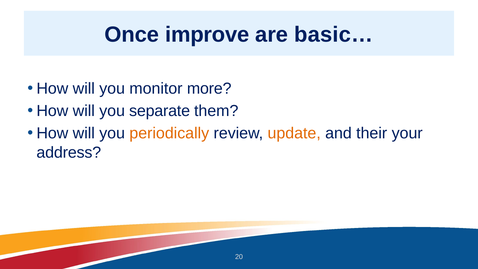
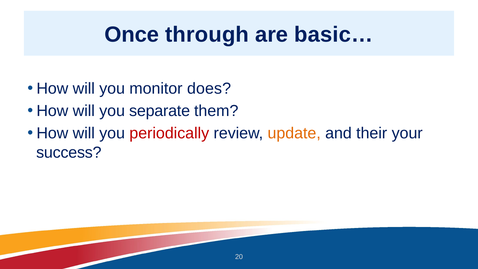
improve: improve -> through
more: more -> does
periodically colour: orange -> red
address: address -> success
